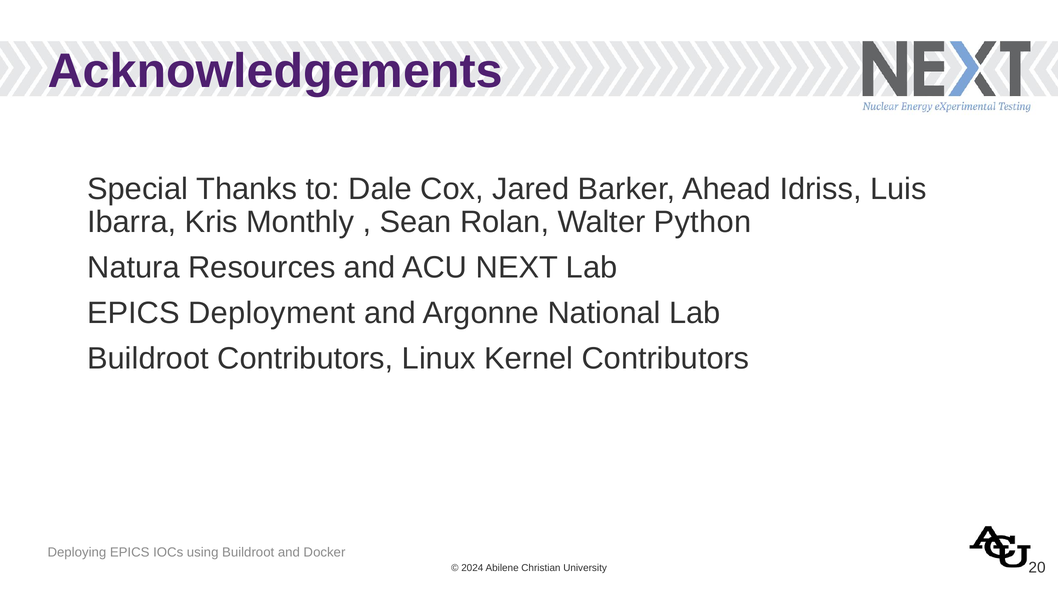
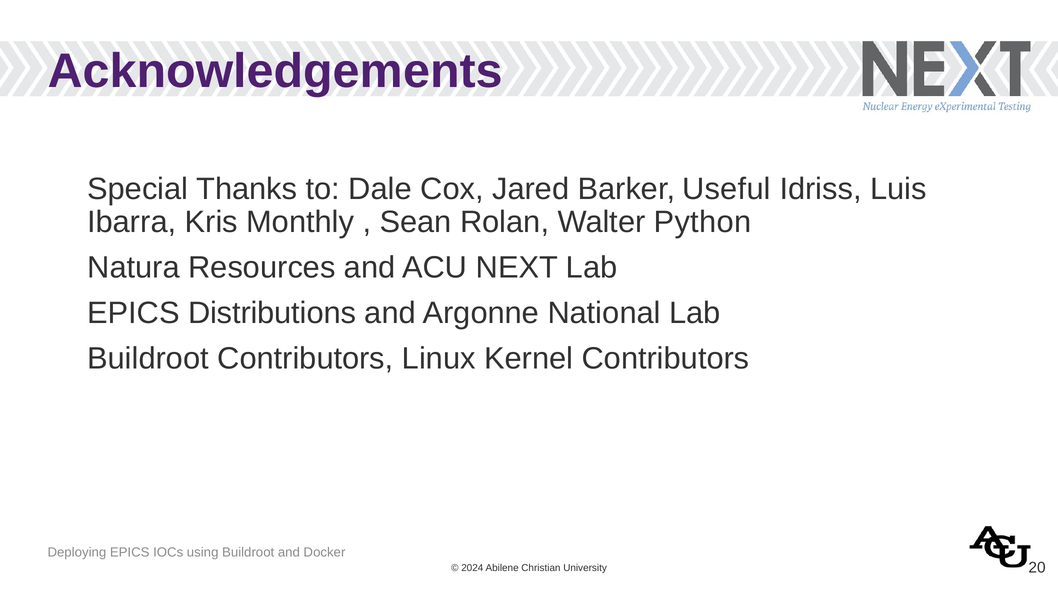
Ahead: Ahead -> Useful
Deployment: Deployment -> Distributions
